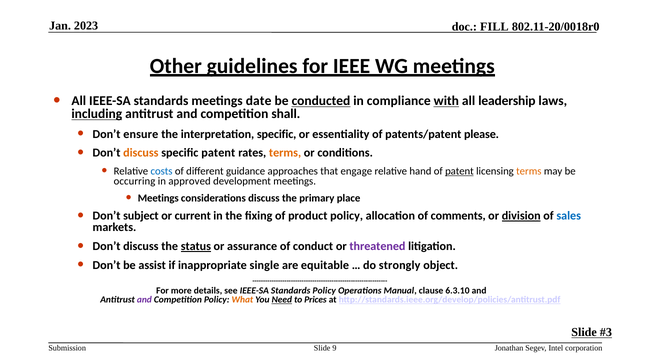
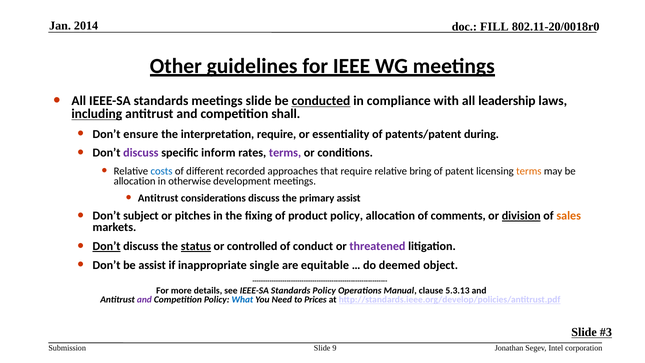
2023: 2023 -> 2014
meetings date: date -> slide
with underline: present -> none
interpretation specific: specific -> require
please: please -> during
discuss at (141, 153) colour: orange -> purple
specific patent: patent -> inform
terms at (285, 153) colour: orange -> purple
guidance: guidance -> recorded
that engage: engage -> require
hand: hand -> bring
patent at (459, 171) underline: present -> none
occurring at (135, 181): occurring -> allocation
approved: approved -> otherwise
Meetings at (158, 198): Meetings -> Antitrust
primary place: place -> assist
current: current -> pitches
sales colour: blue -> orange
Don’t at (106, 246) underline: none -> present
assurance: assurance -> controlled
strongly: strongly -> deemed
6.3.10: 6.3.10 -> 5.3.13
What colour: orange -> blue
Need underline: present -> none
